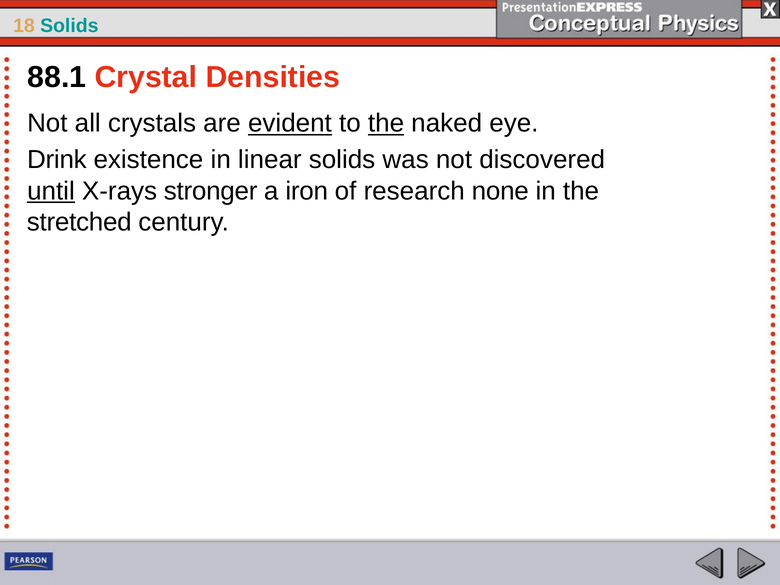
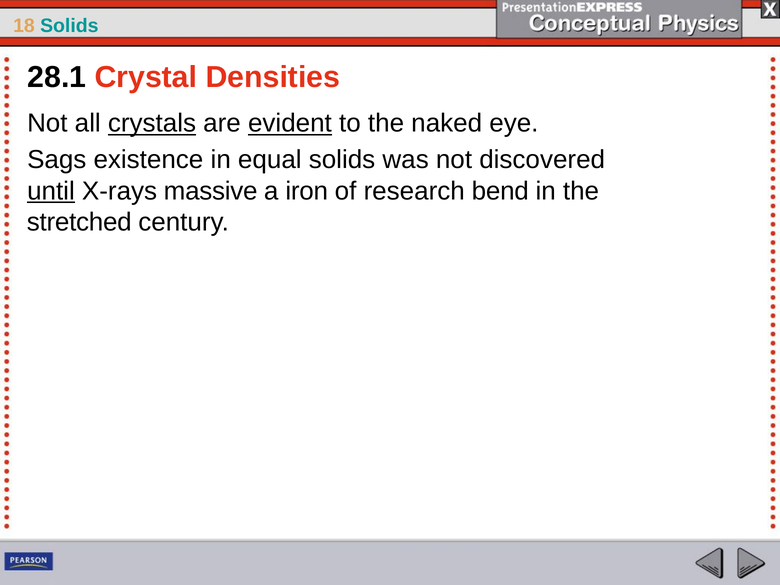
88.1: 88.1 -> 28.1
crystals underline: none -> present
the at (386, 123) underline: present -> none
Drink: Drink -> Sags
linear: linear -> equal
stronger: stronger -> massive
none: none -> bend
